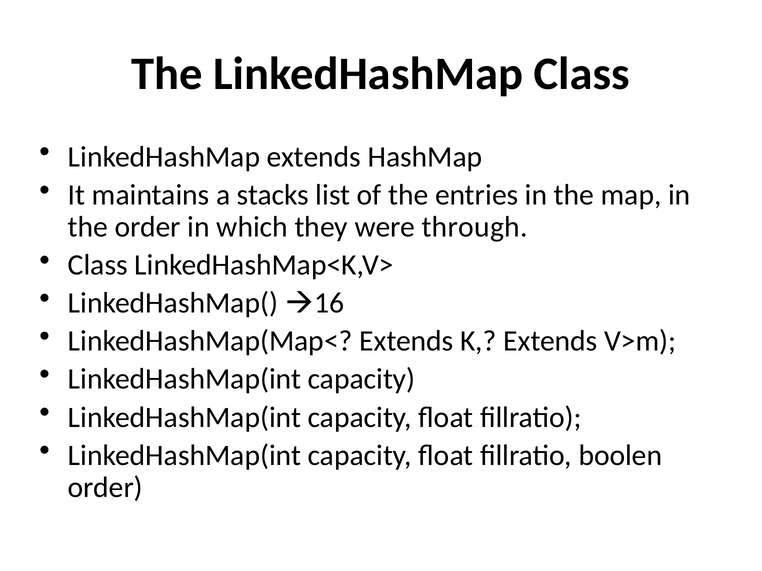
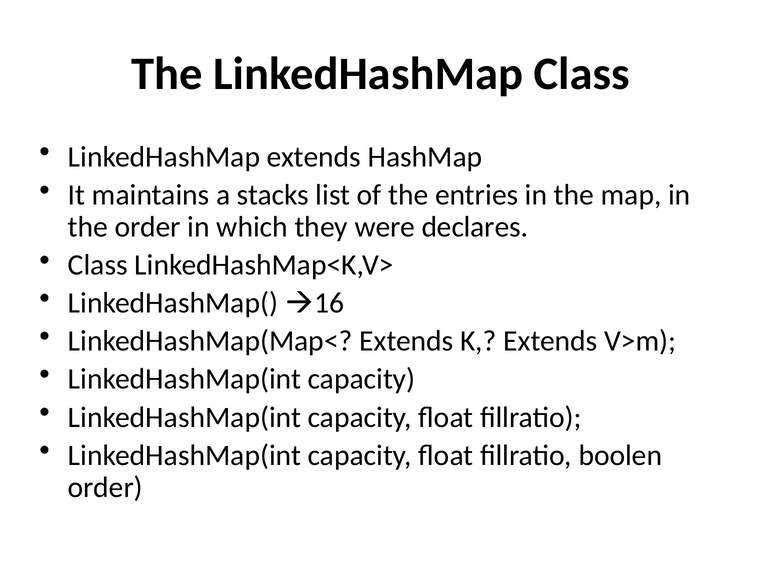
through: through -> declares
